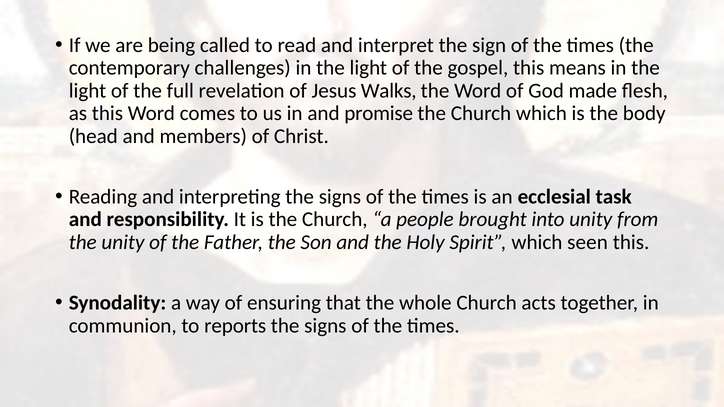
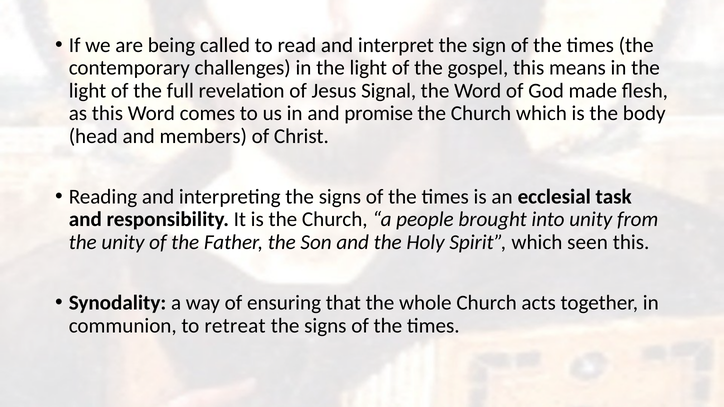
Walks: Walks -> Signal
reports: reports -> retreat
